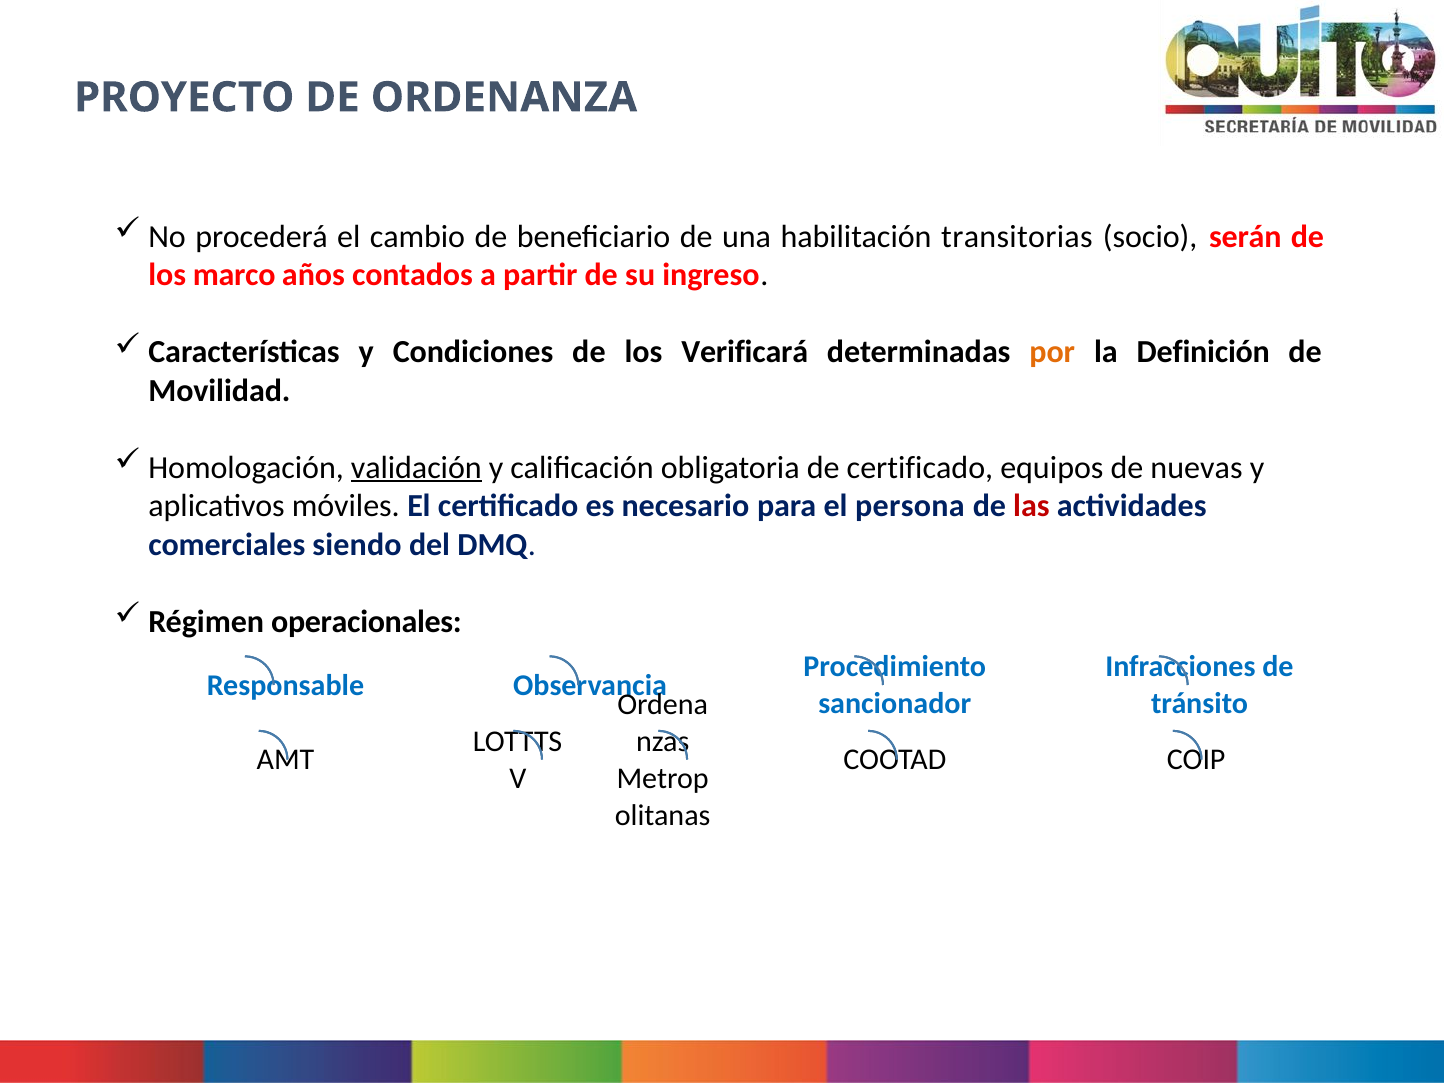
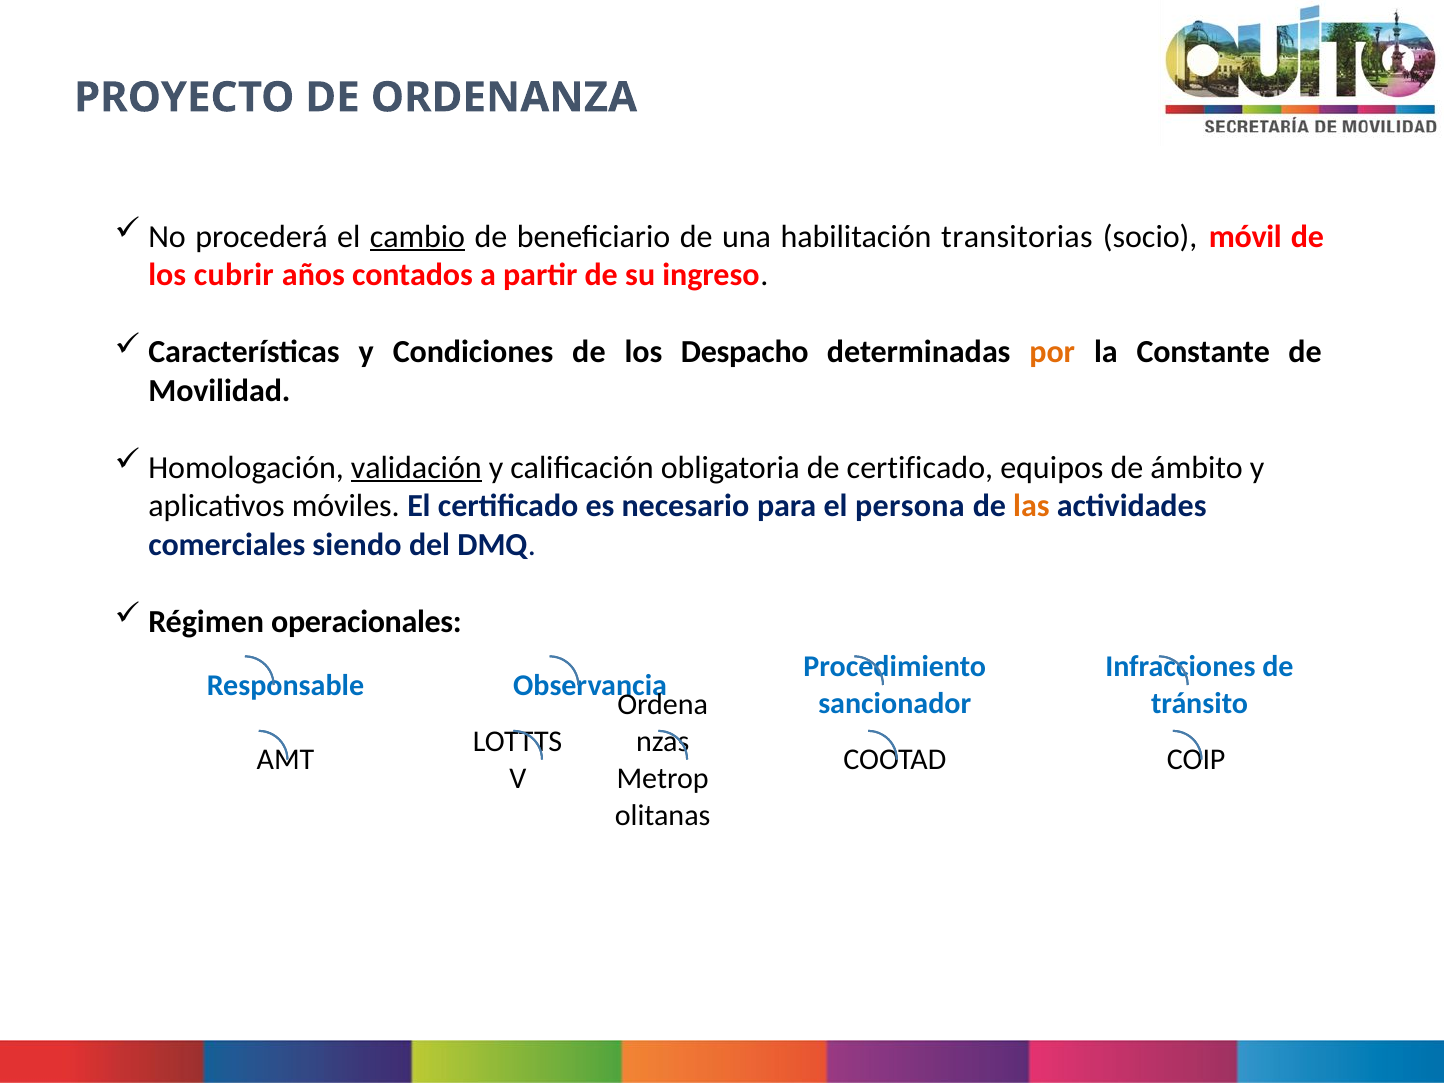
cambio underline: none -> present
serán: serán -> móvil
marco: marco -> cubrir
Verificará: Verificará -> Despacho
Definición: Definición -> Constante
nuevas: nuevas -> ámbito
las colour: red -> orange
